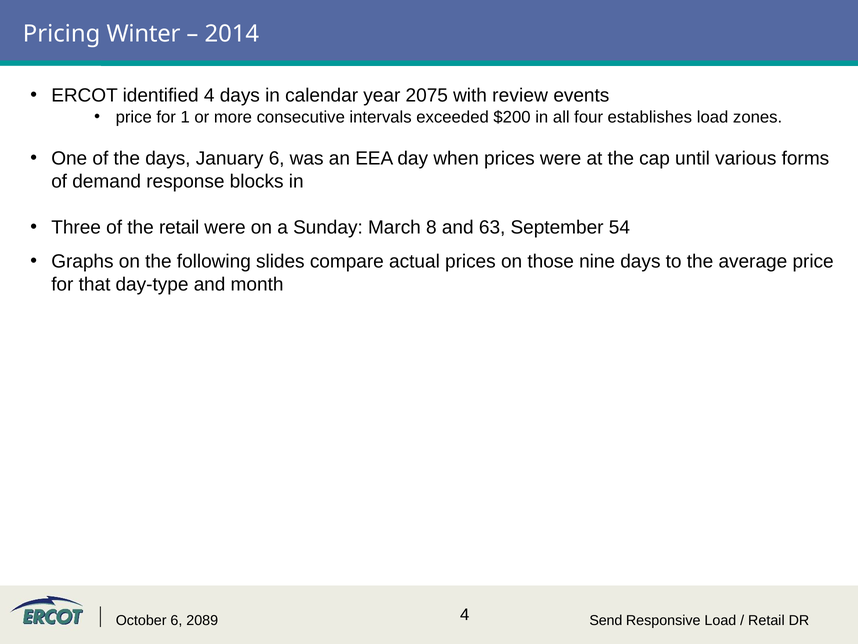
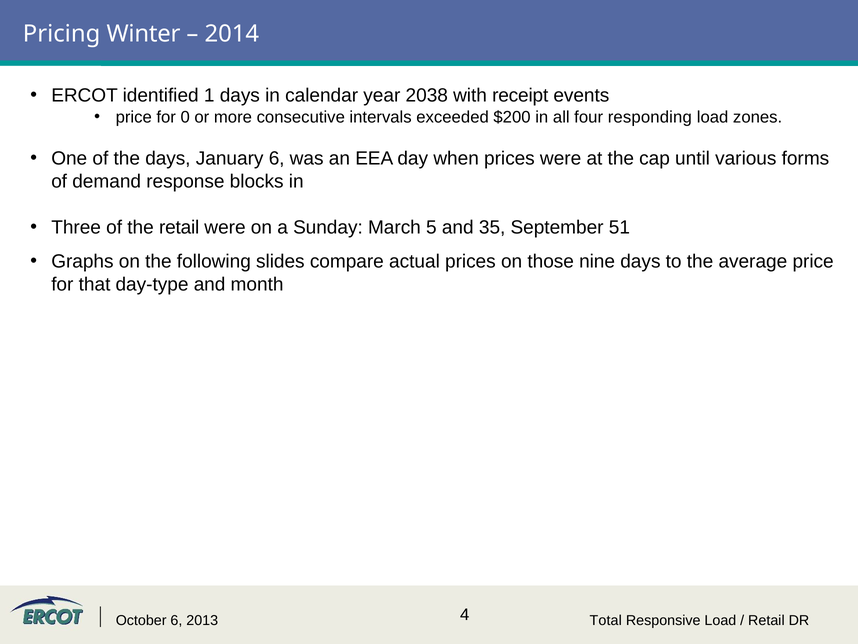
identified 4: 4 -> 1
2075: 2075 -> 2038
review: review -> receipt
1: 1 -> 0
establishes: establishes -> responding
8: 8 -> 5
63: 63 -> 35
54: 54 -> 51
2089: 2089 -> 2013
Send: Send -> Total
